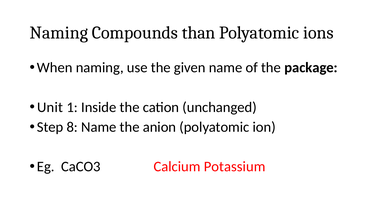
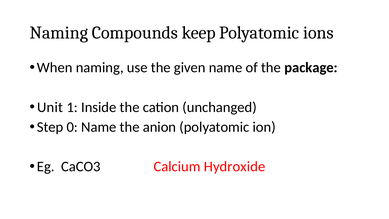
than: than -> keep
8: 8 -> 0
Potassium: Potassium -> Hydroxide
